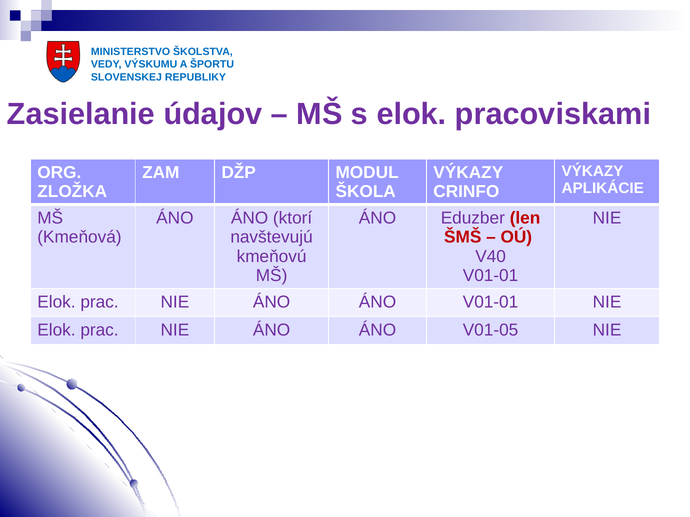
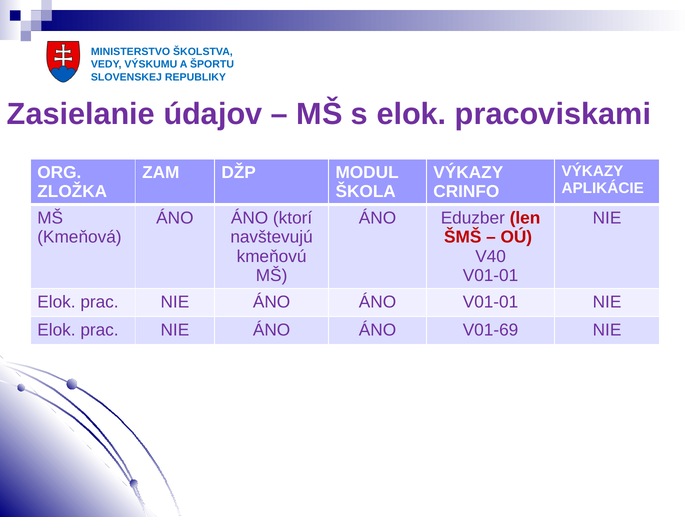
V01-05: V01-05 -> V01-69
